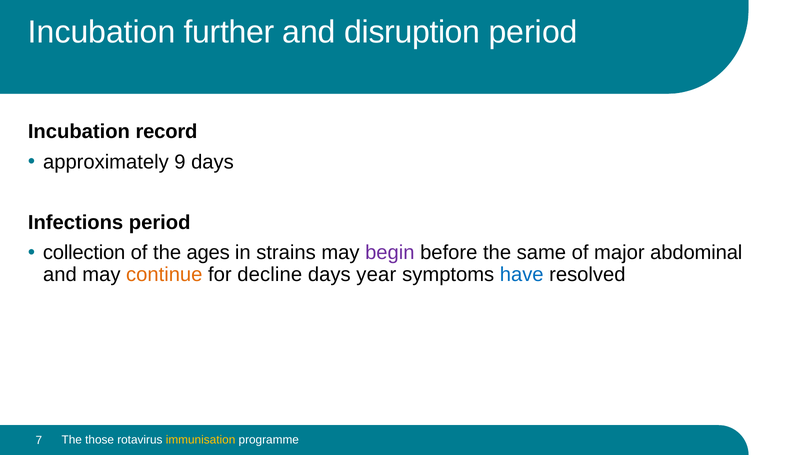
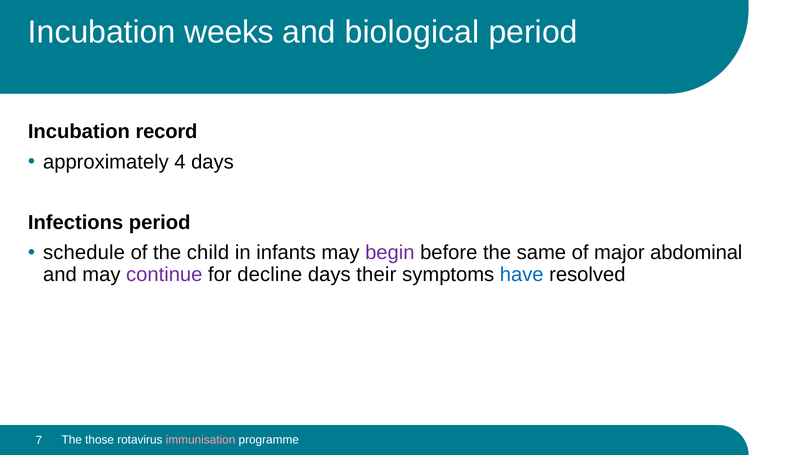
further: further -> weeks
disruption: disruption -> biological
9: 9 -> 4
collection: collection -> schedule
ages: ages -> child
strains: strains -> infants
continue colour: orange -> purple
year: year -> their
immunisation colour: yellow -> pink
